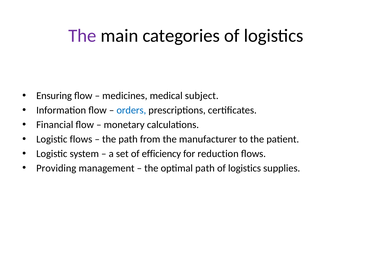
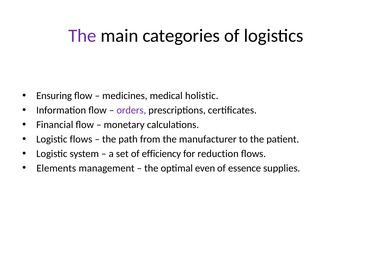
subject: subject -> holistic
orders colour: blue -> purple
Providing: Providing -> Elements
optimal path: path -> even
logistics at (245, 168): logistics -> essence
